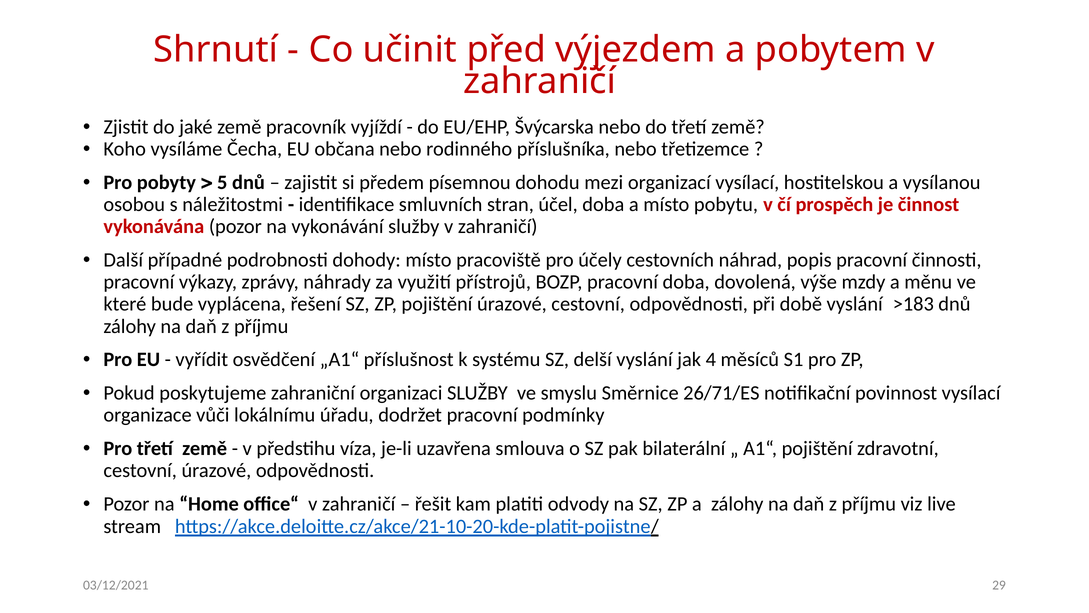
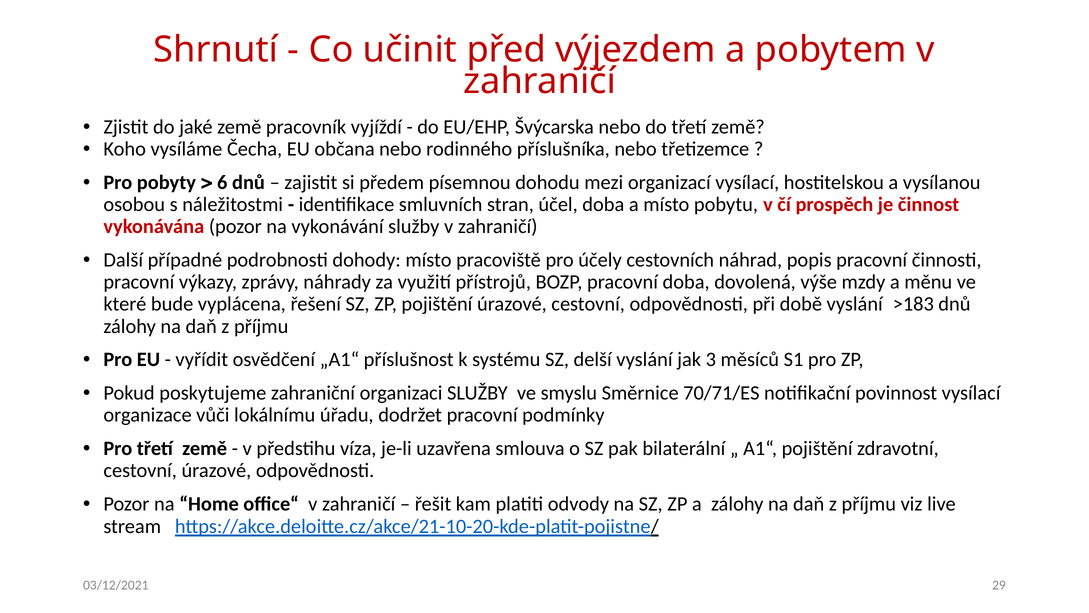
5: 5 -> 6
4: 4 -> 3
26/71/ES: 26/71/ES -> 70/71/ES
